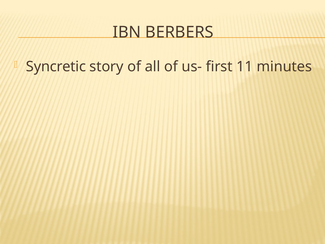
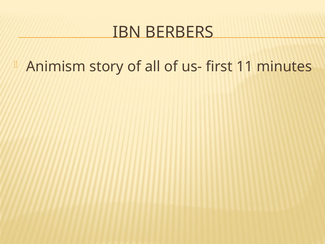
Syncretic: Syncretic -> Animism
